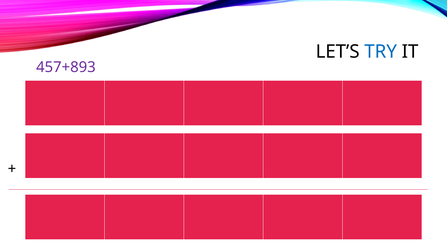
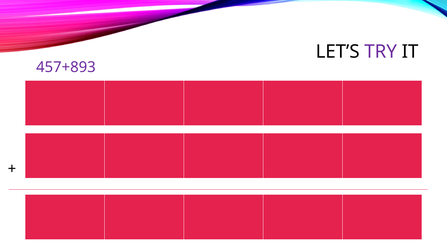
TRY colour: blue -> purple
